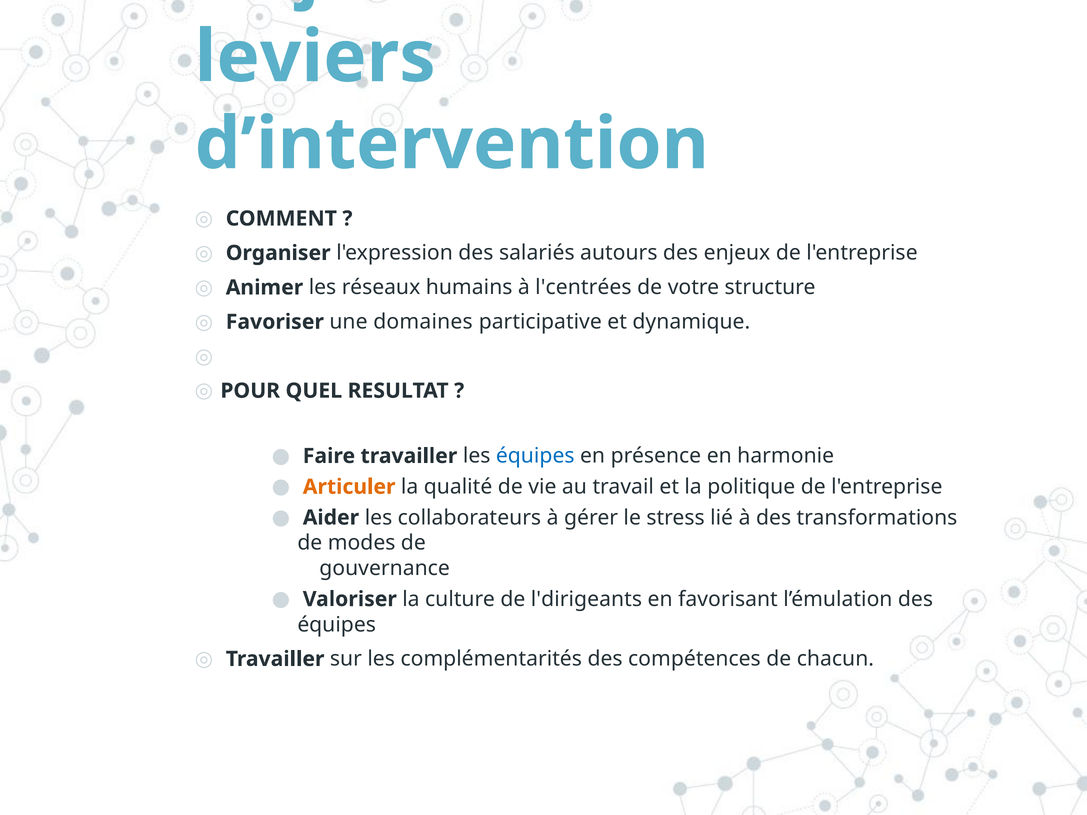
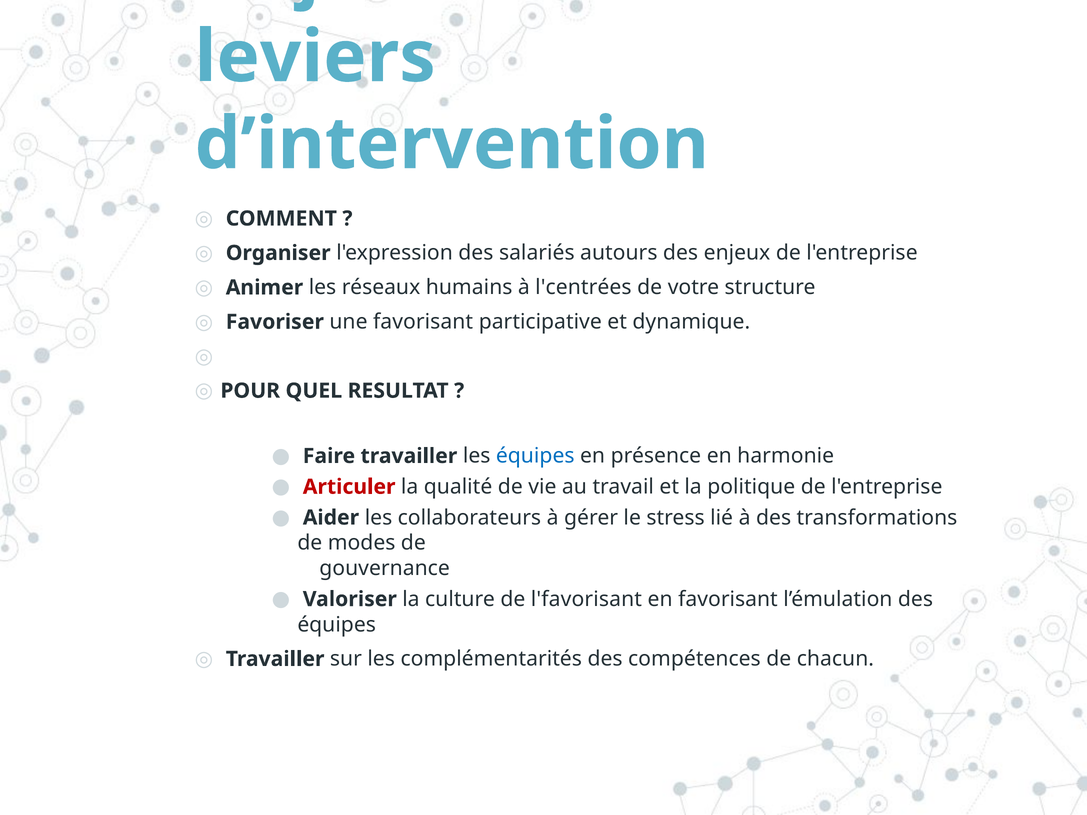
une domaines: domaines -> favorisant
Articuler colour: orange -> red
l'dirigeants: l'dirigeants -> l'favorisant
